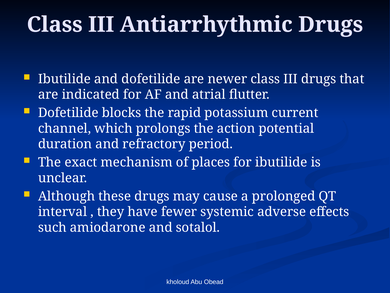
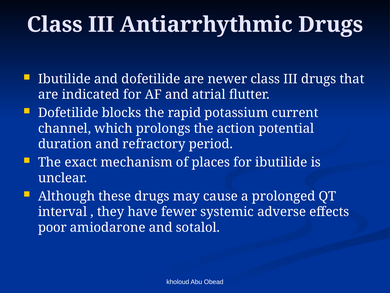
such: such -> poor
